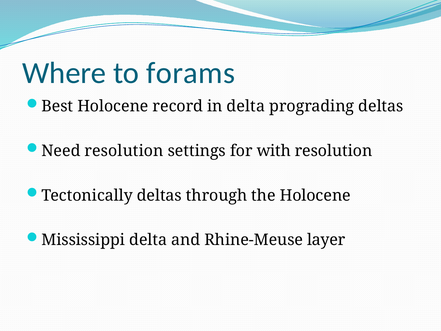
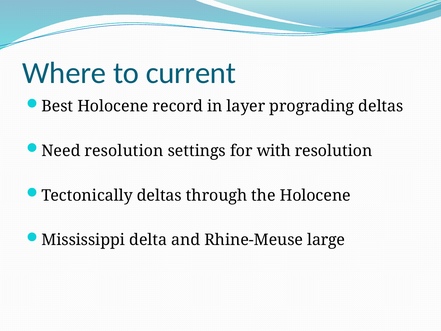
forams: forams -> current
in delta: delta -> layer
layer: layer -> large
